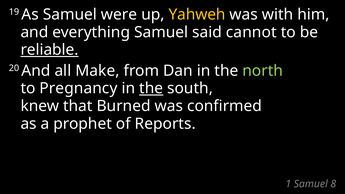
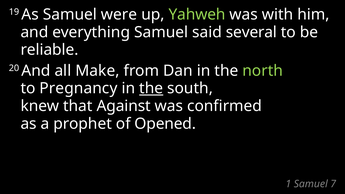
Yahweh colour: yellow -> light green
cannot: cannot -> several
reliable underline: present -> none
Burned: Burned -> Against
Reports: Reports -> Opened
8: 8 -> 7
